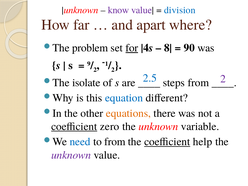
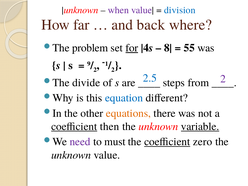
know: know -> when
apart: apart -> back
90: 90 -> 55
isolate: isolate -> divide
zero: zero -> then
variable underline: none -> present
need colour: blue -> purple
to from: from -> must
help: help -> zero
unknown at (71, 155) colour: purple -> black
